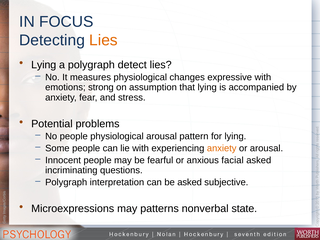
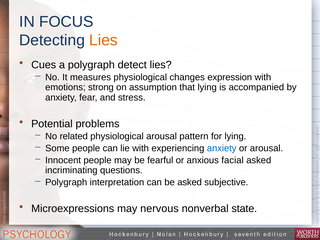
Lying at (44, 65): Lying -> Cues
expressive: expressive -> expression
No people: people -> related
anxiety at (222, 148) colour: orange -> blue
patterns: patterns -> nervous
